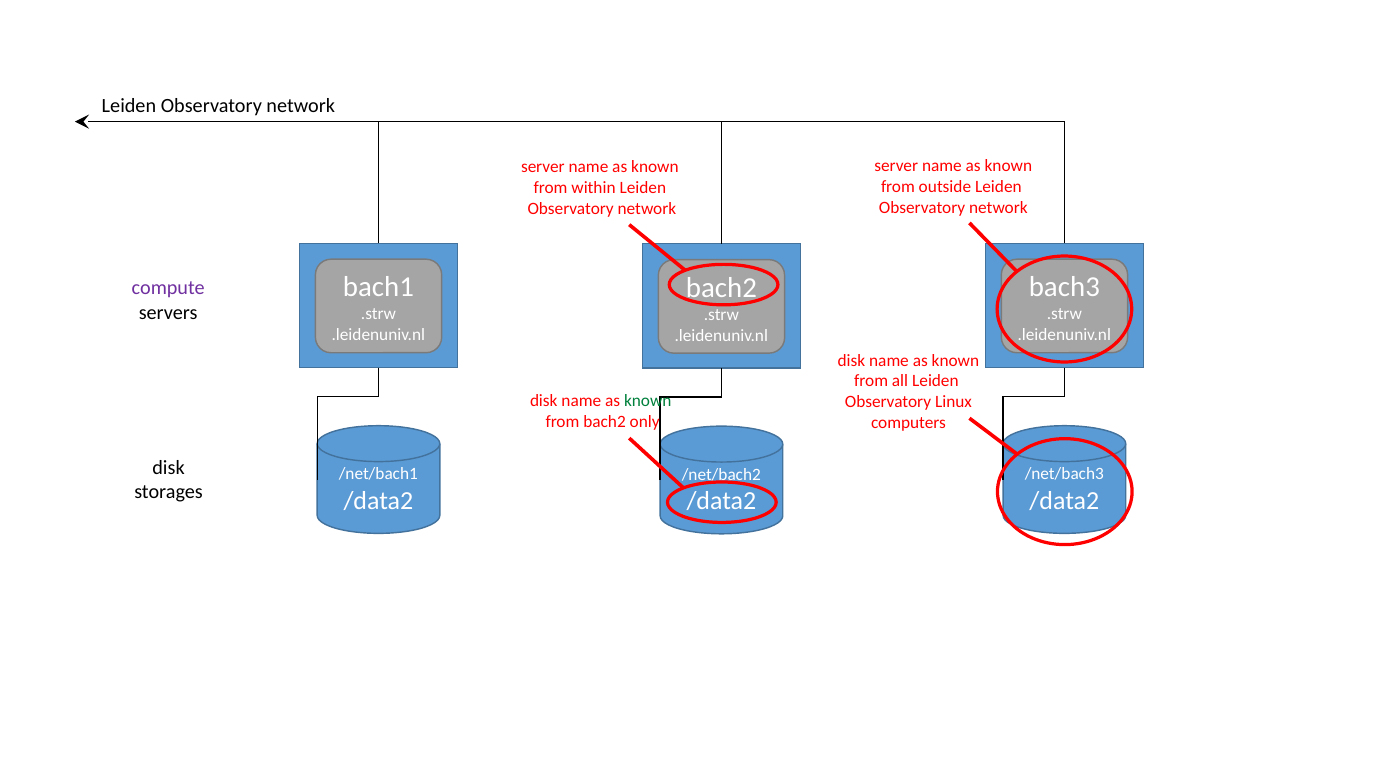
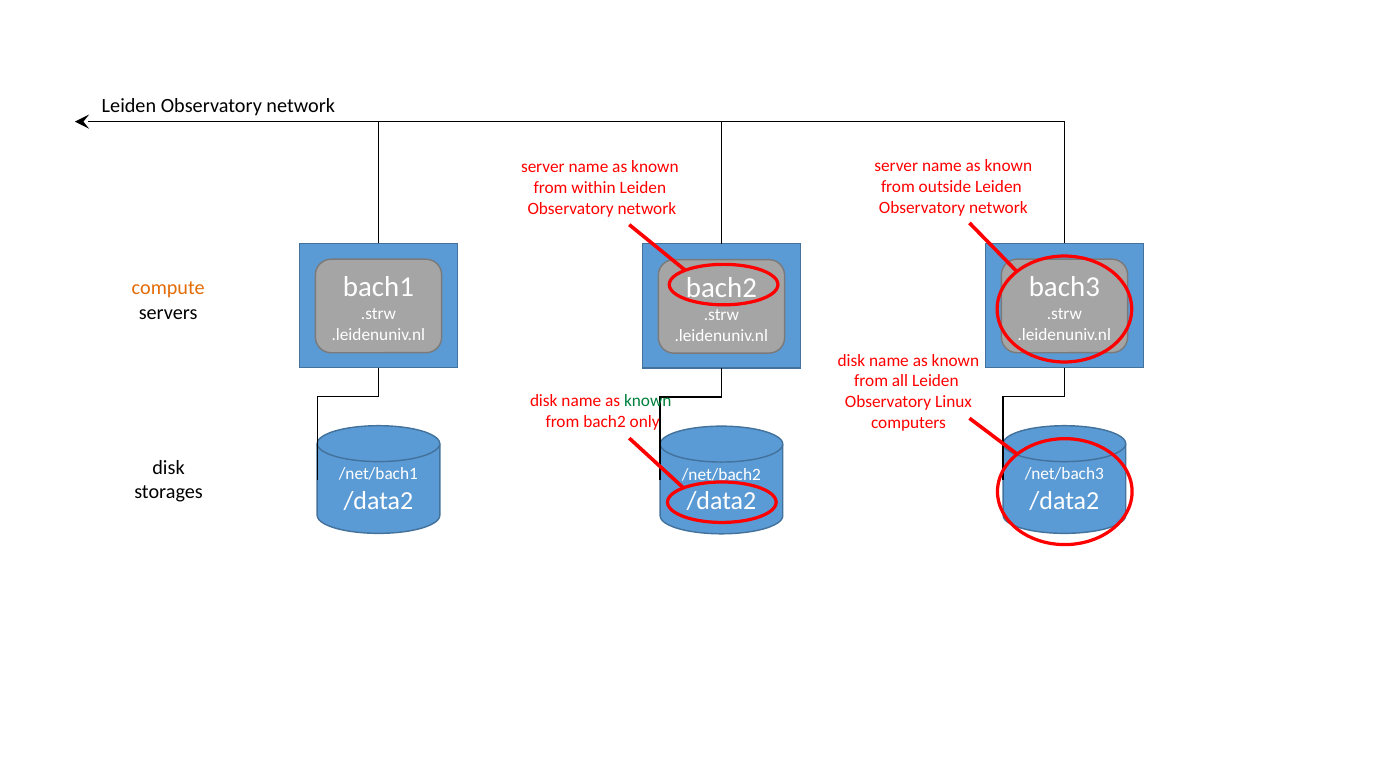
compute colour: purple -> orange
